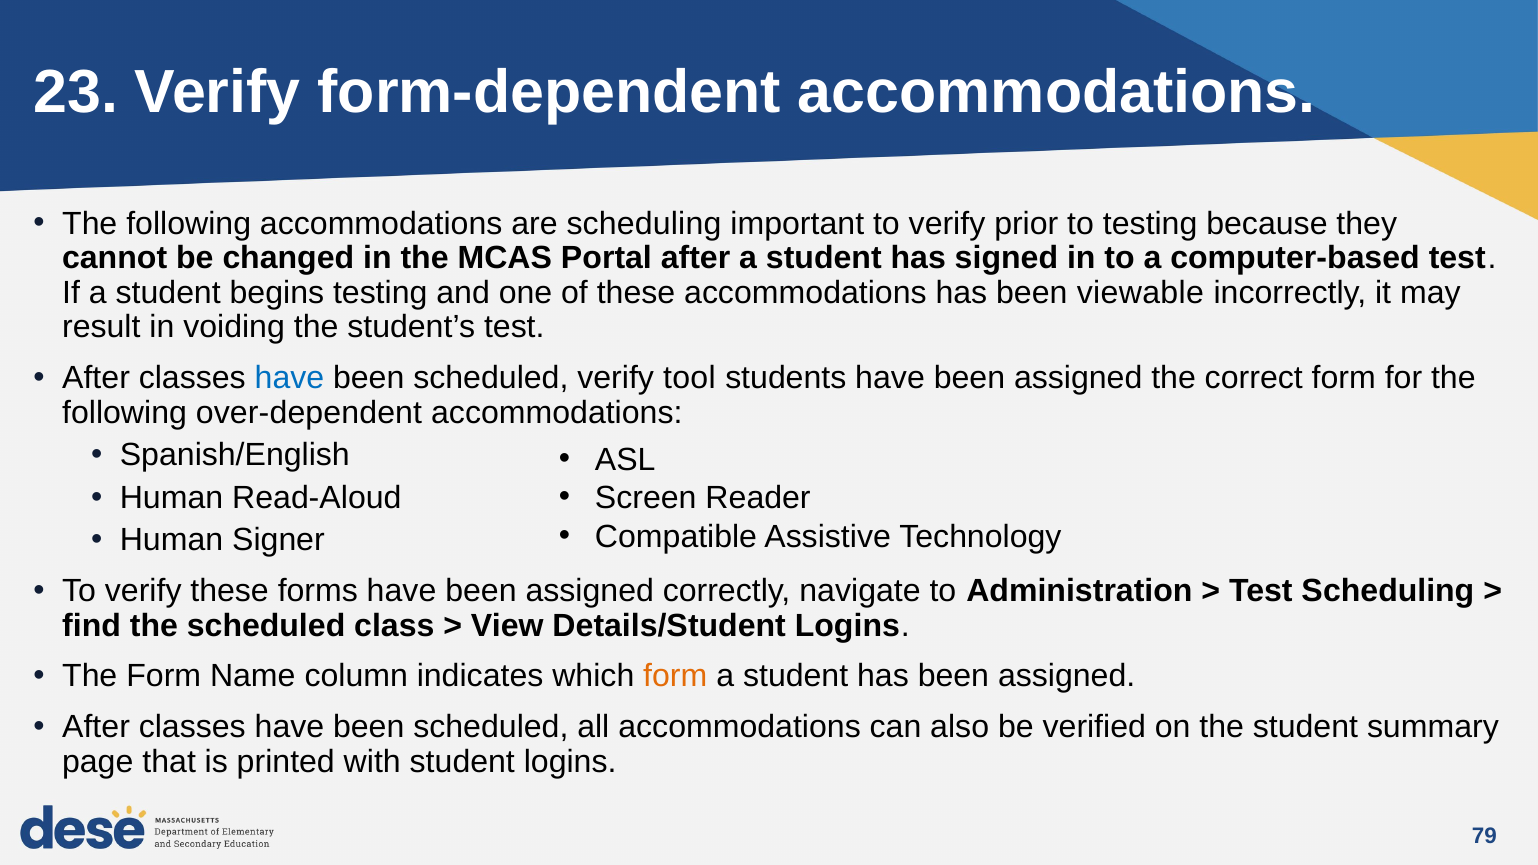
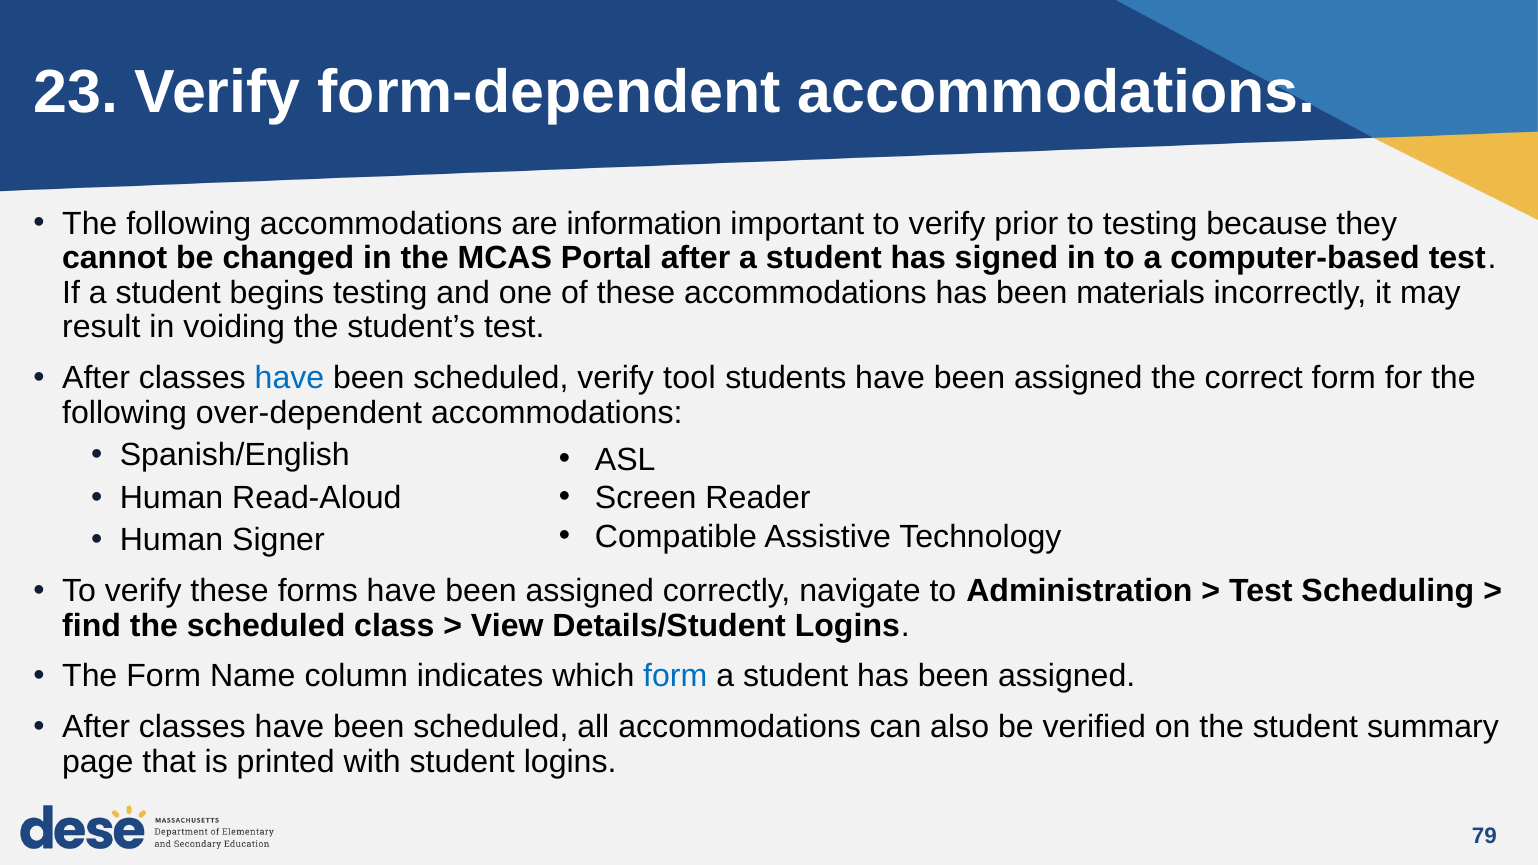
are scheduling: scheduling -> information
viewable: viewable -> materials
form at (675, 676) colour: orange -> blue
